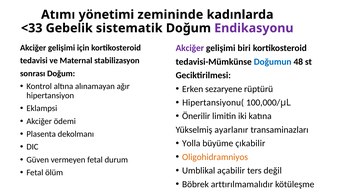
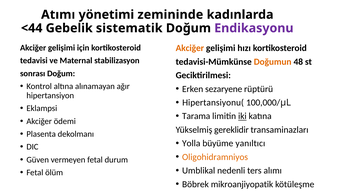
<33: <33 -> <44
Akciğer at (190, 48) colour: purple -> orange
biri: biri -> hızı
Doğumun colour: blue -> orange
Önerilir: Önerilir -> Tarama
iki underline: none -> present
ayarlanır: ayarlanır -> gereklidir
çıkabilir: çıkabilir -> yanıltıcı
açabilir: açabilir -> nedenli
değil: değil -> alımı
arttırılmamalıdır: arttırılmamalıdır -> mikroanjiyopatik
